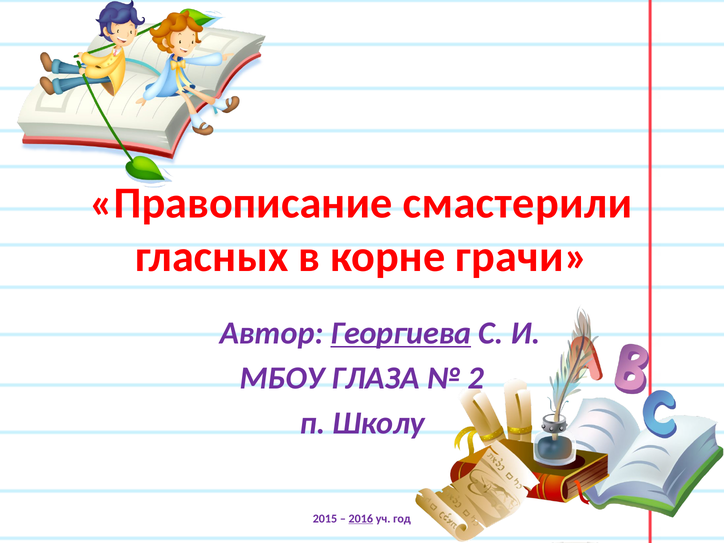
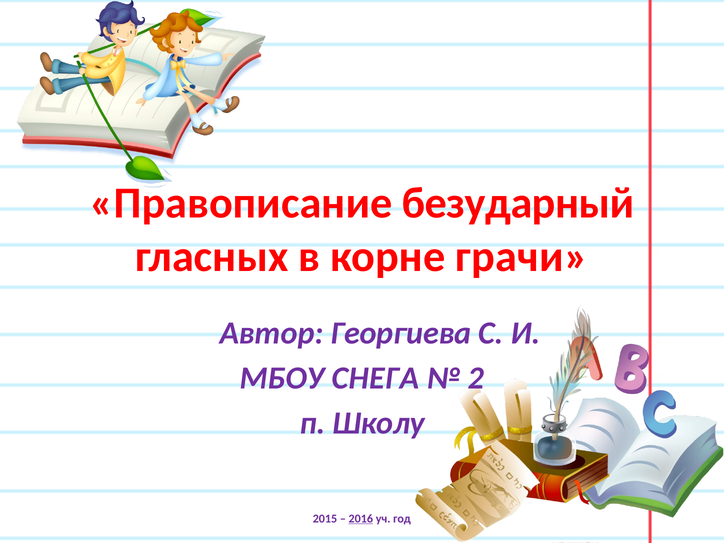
смастерили: смастерили -> безударный
Георгиева underline: present -> none
ГЛАЗА: ГЛАЗА -> СНЕГА
